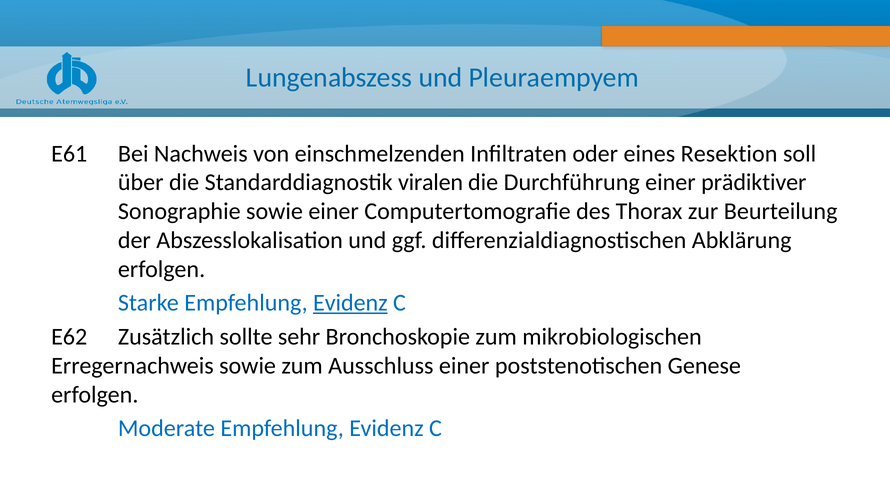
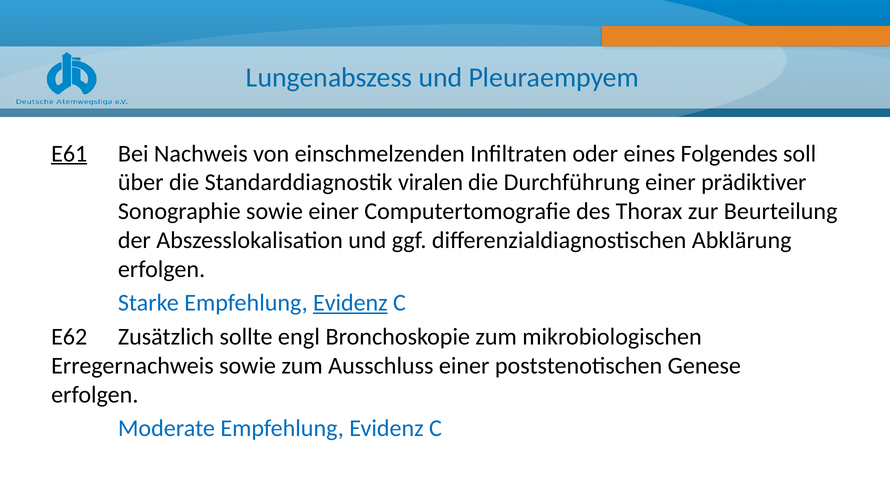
E61 underline: none -> present
Resektion: Resektion -> Folgendes
sehr: sehr -> engl
